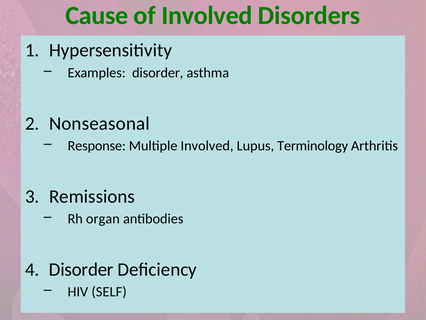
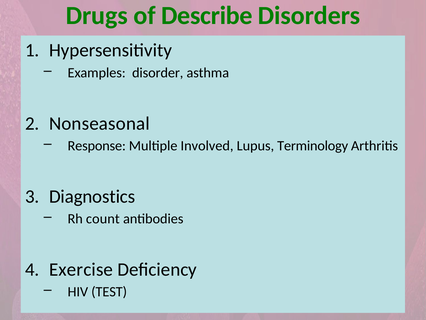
Cause: Cause -> Drugs
of Involved: Involved -> Describe
Remissions: Remissions -> Diagnostics
organ: organ -> count
Disorder at (81, 269): Disorder -> Exercise
SELF: SELF -> TEST
